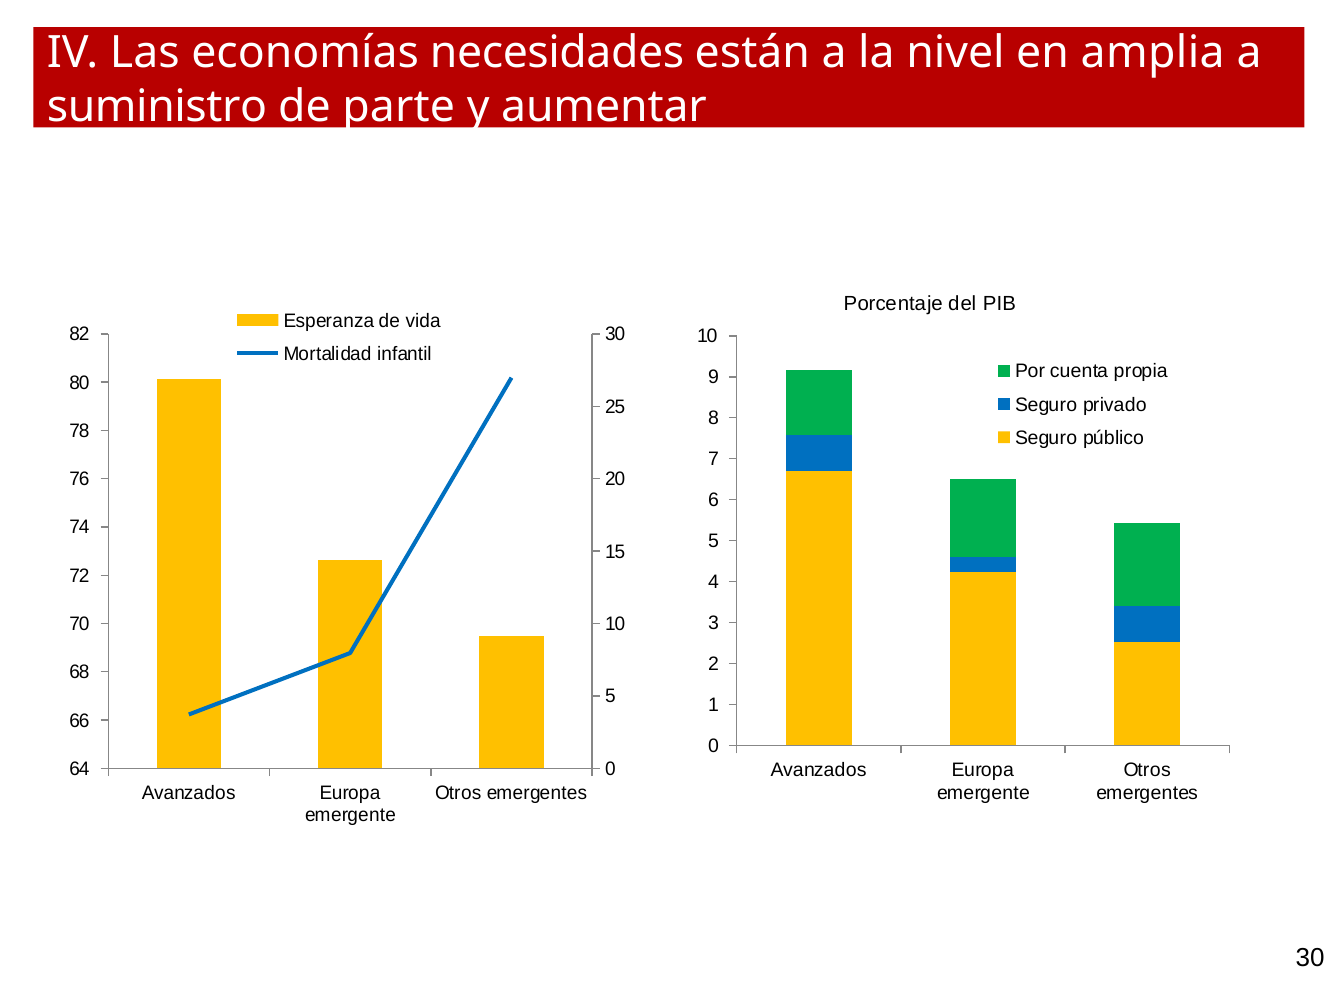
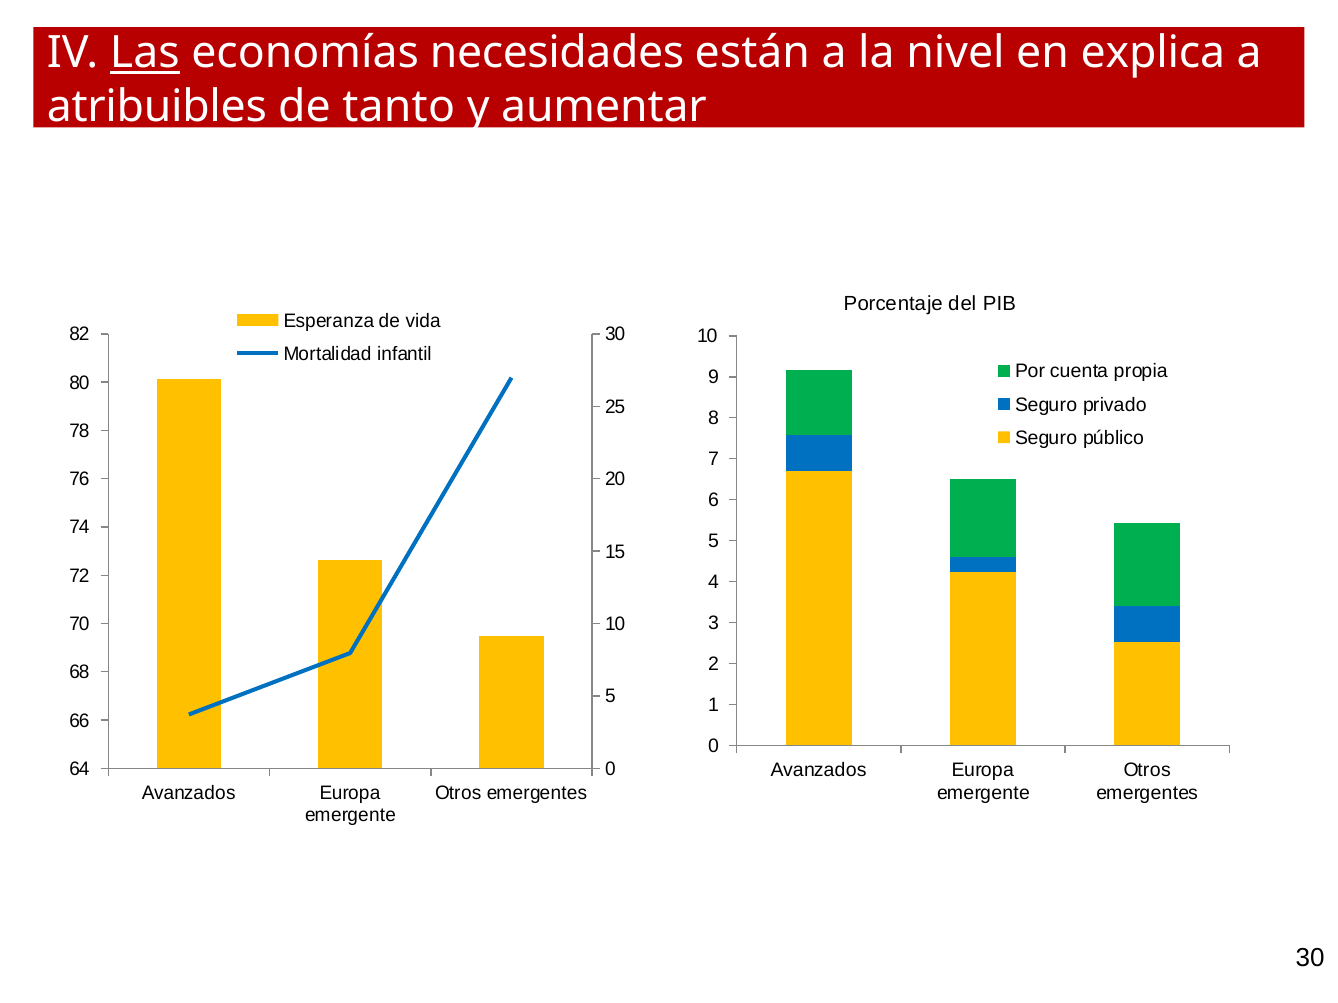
Las underline: none -> present
amplia: amplia -> explica
suministro: suministro -> atribuibles
parte: parte -> tanto
